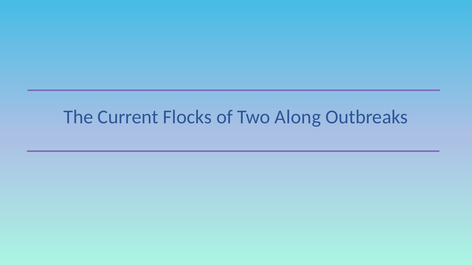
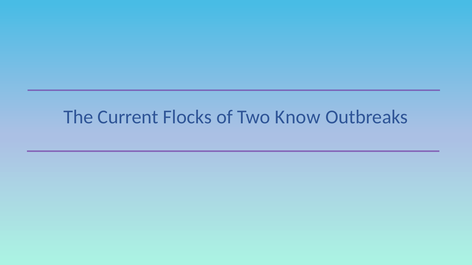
Along: Along -> Know
